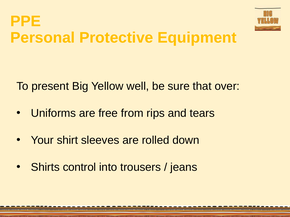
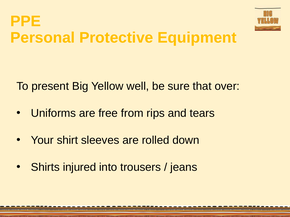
control: control -> injured
